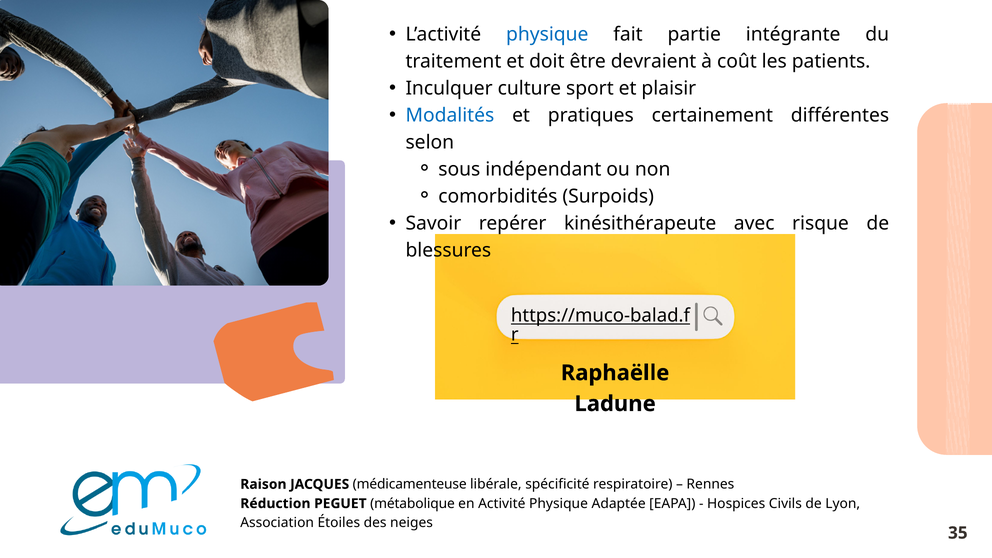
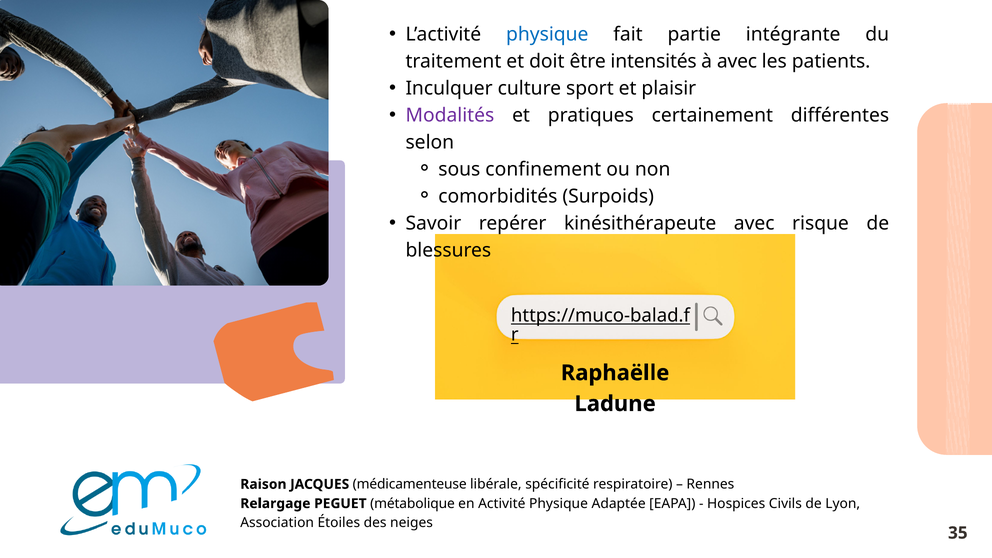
devraient: devraient -> intensités
à coût: coût -> avec
Modalités colour: blue -> purple
indépendant: indépendant -> confinement
Réduction: Réduction -> Relargage
